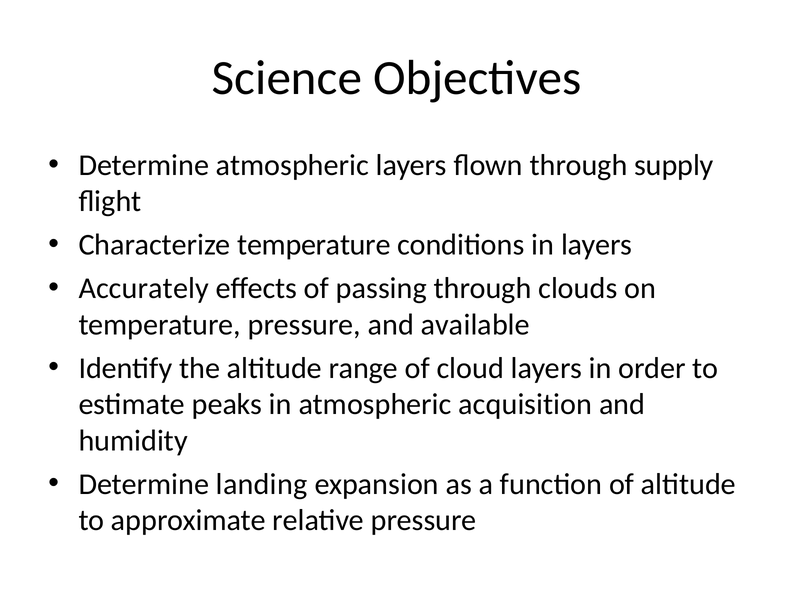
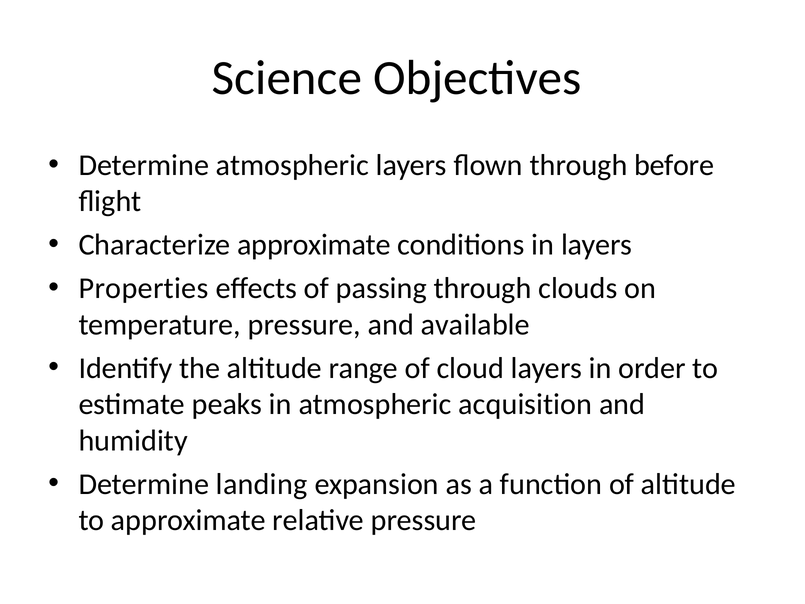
supply: supply -> before
Characterize temperature: temperature -> approximate
Accurately: Accurately -> Properties
